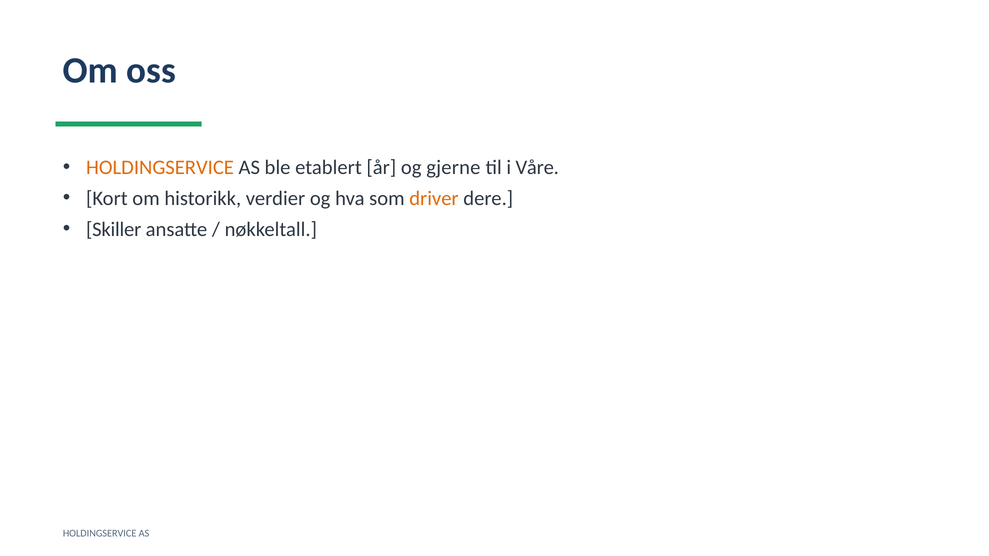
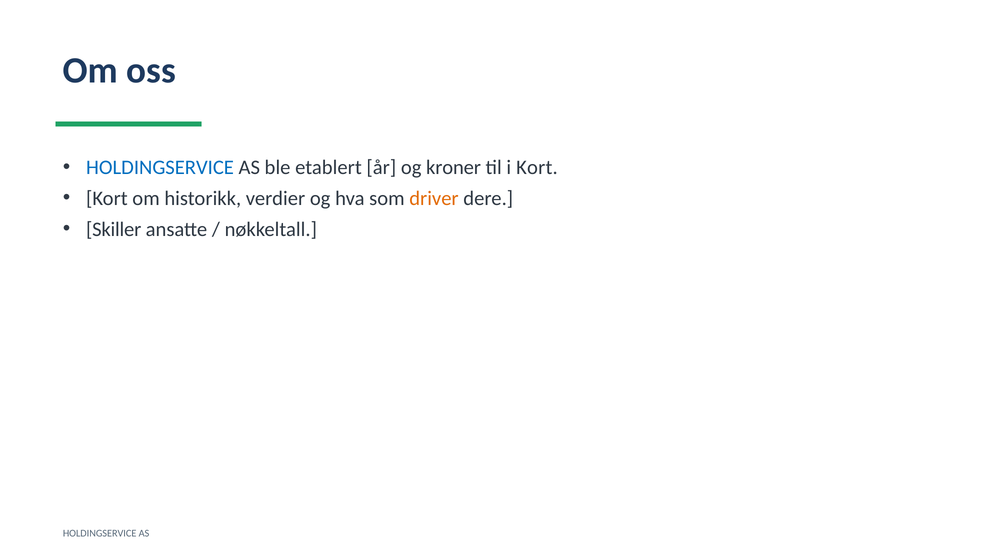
HOLDINGSERVICE at (160, 168) colour: orange -> blue
gjerne: gjerne -> kroner
i Våre: Våre -> Kort
